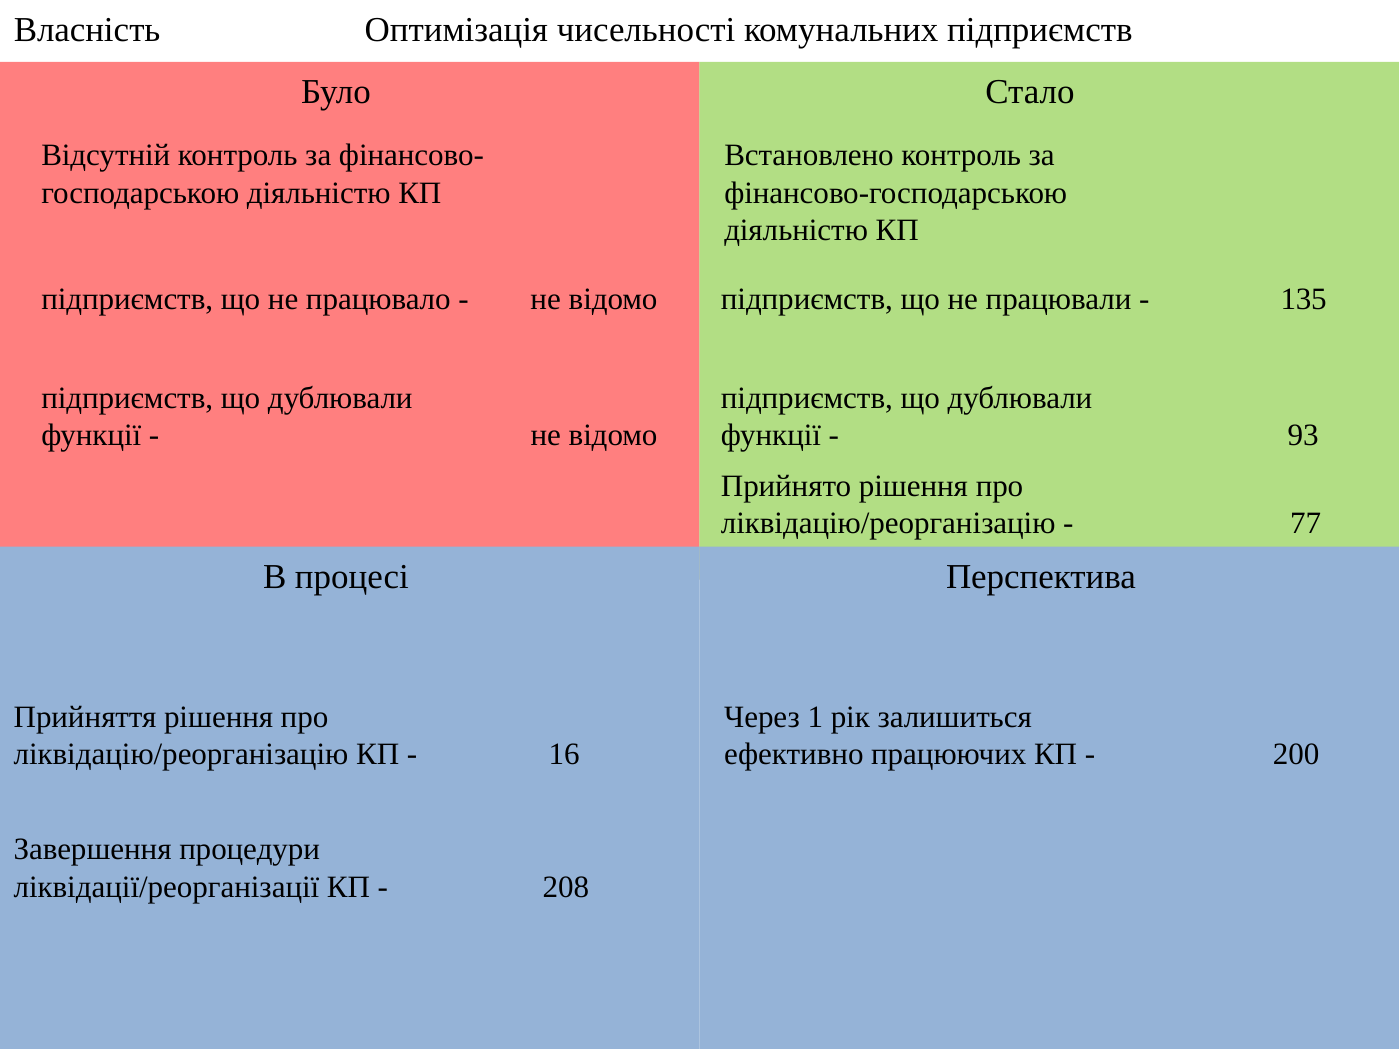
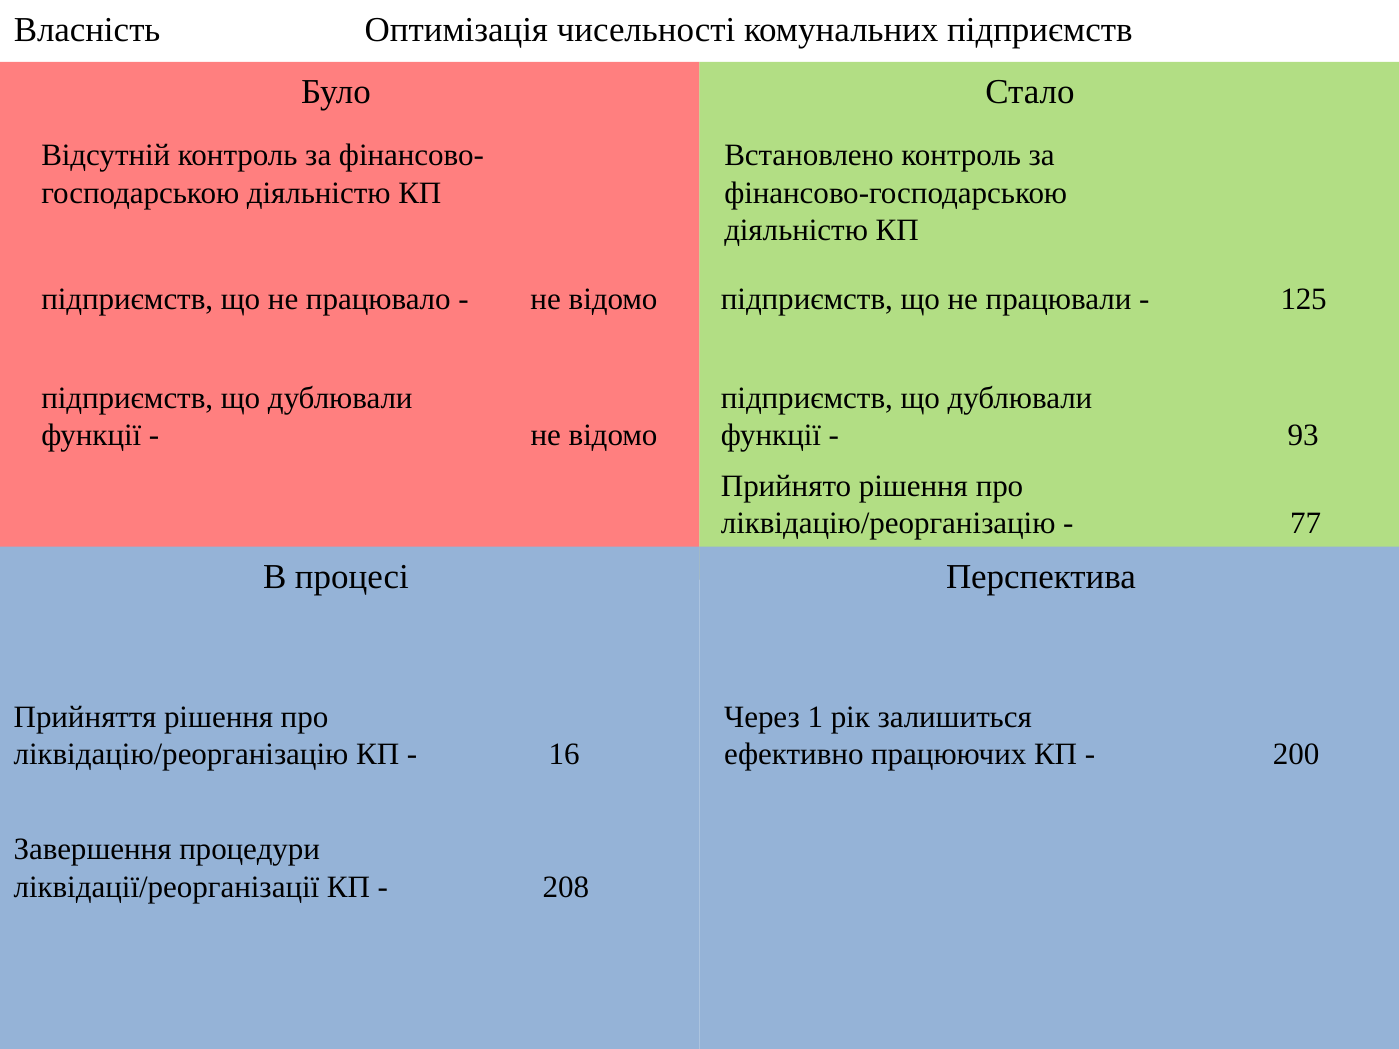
135: 135 -> 125
